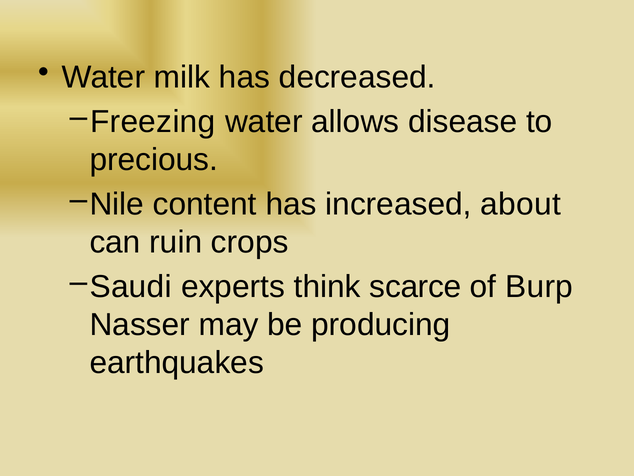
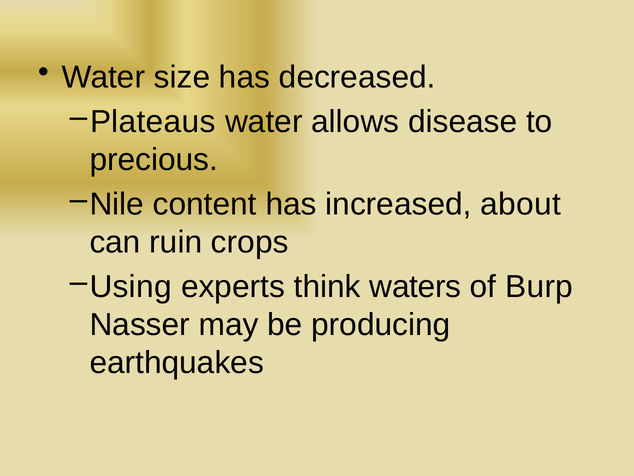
milk: milk -> size
Freezing: Freezing -> Plateaus
Saudi: Saudi -> Using
scarce: scarce -> waters
